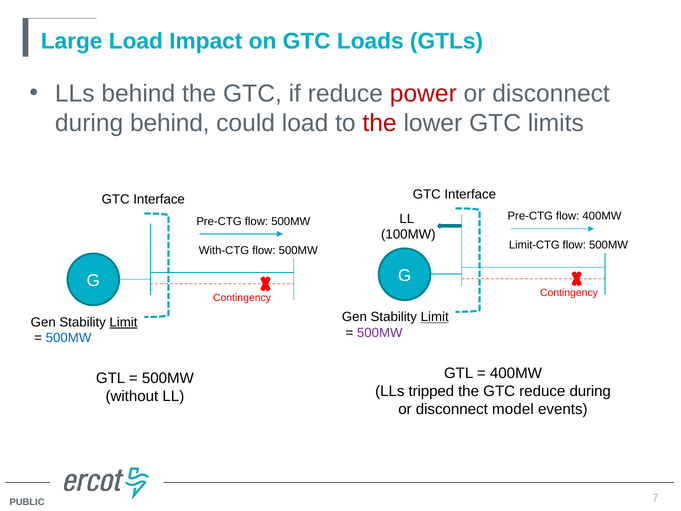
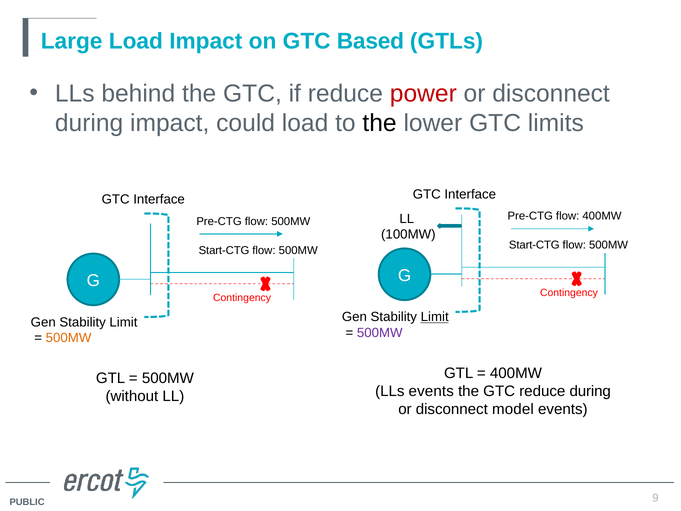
Loads: Loads -> Based
during behind: behind -> impact
the at (380, 123) colour: red -> black
Limit-CTG at (534, 245): Limit-CTG -> Start-CTG
With-CTG at (224, 250): With-CTG -> Start-CTG
Limit at (123, 322) underline: present -> none
500MW at (69, 338) colour: blue -> orange
LLs tripped: tripped -> events
7: 7 -> 9
